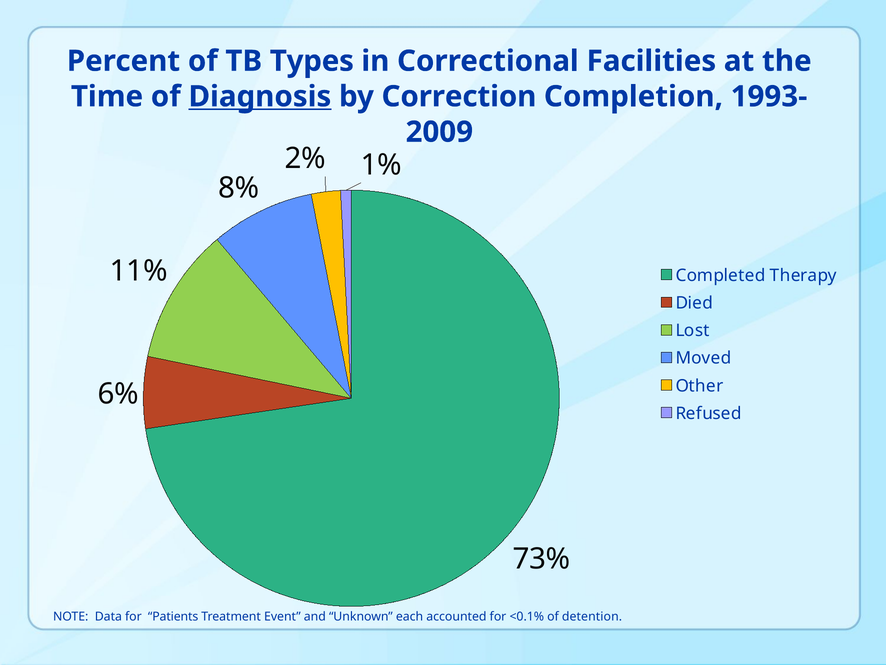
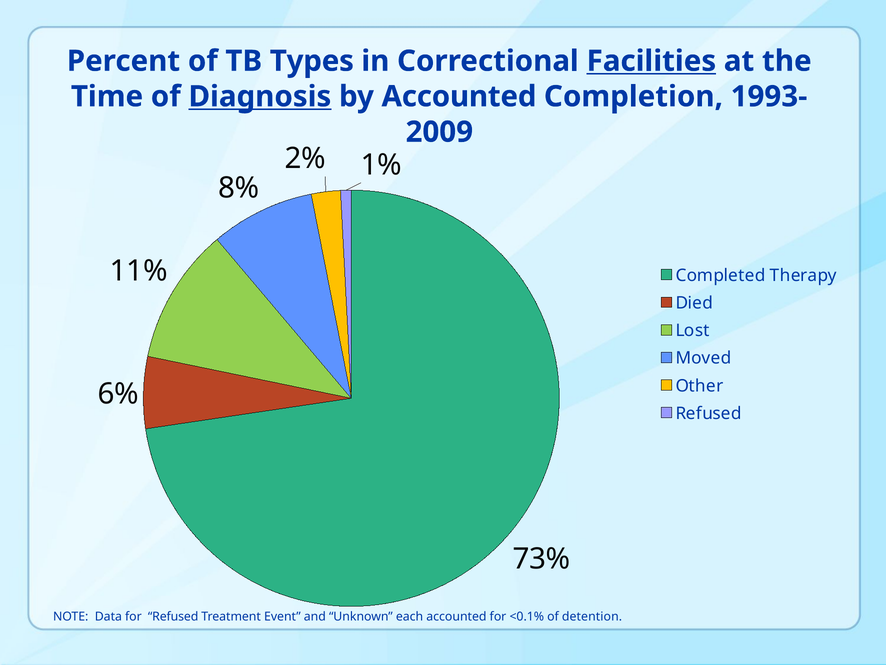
Facilities underline: none -> present
by Correction: Correction -> Accounted
for Patients: Patients -> Refused
